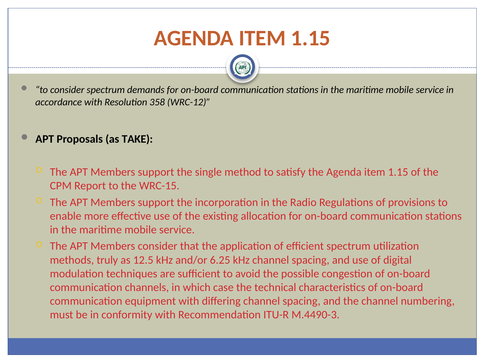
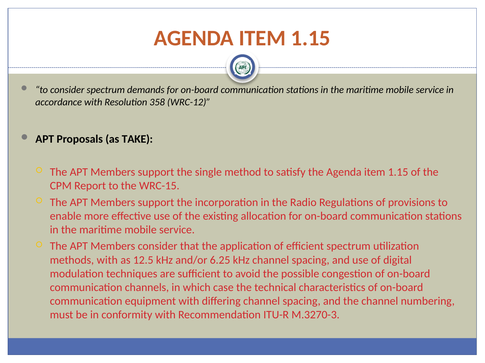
methods truly: truly -> with
M.4490-3: M.4490-3 -> M.3270-3
